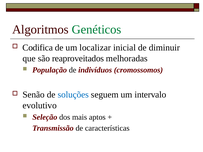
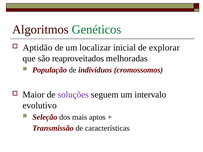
Codifica: Codifica -> Aptidão
diminuir: diminuir -> explorar
Senão: Senão -> Maior
soluções colour: blue -> purple
